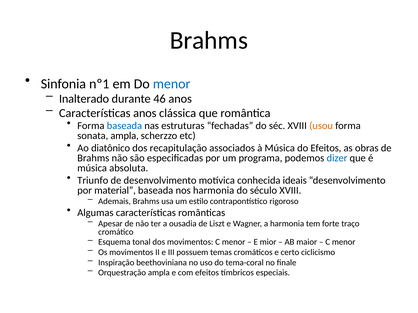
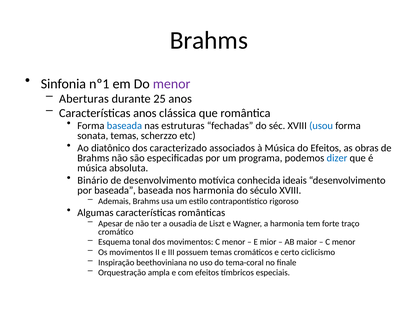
menor at (172, 84) colour: blue -> purple
Inalterado: Inalterado -> Aberturas
46: 46 -> 25
usou colour: orange -> blue
sonata ampla: ampla -> temas
recapitulação: recapitulação -> caracterizado
Triunfo: Triunfo -> Binário
por material: material -> baseada
